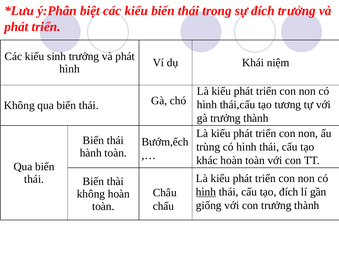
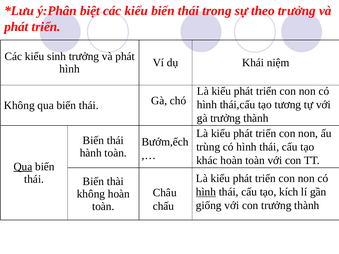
sự đích: đích -> theo
Qua at (23, 167) underline: none -> present
tạo đích: đích -> kích
